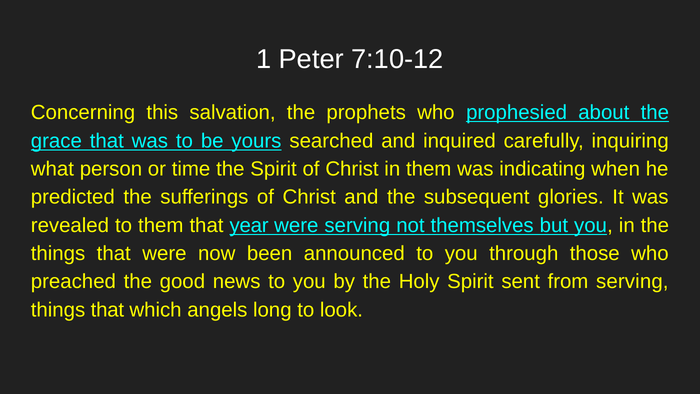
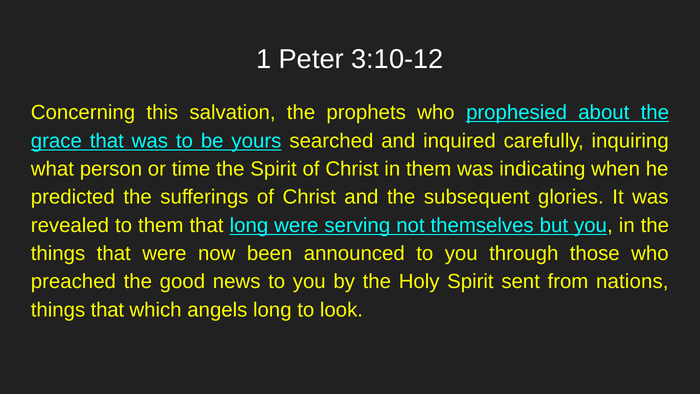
7:10-12: 7:10-12 -> 3:10-12
that year: year -> long
from serving: serving -> nations
